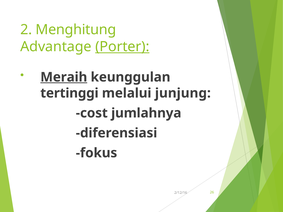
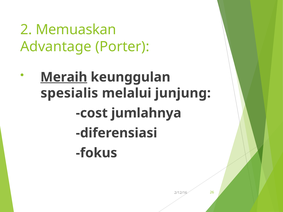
Menghitung: Menghitung -> Memuaskan
Porter underline: present -> none
tertinggi: tertinggi -> spesialis
